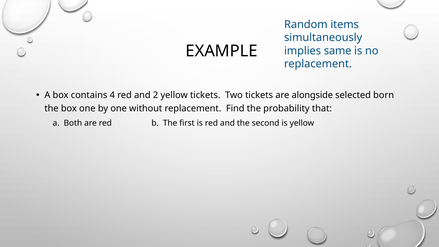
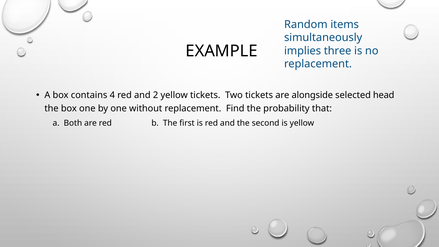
same: same -> three
born: born -> head
